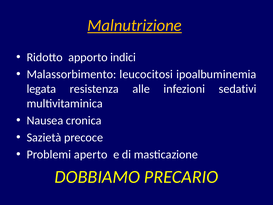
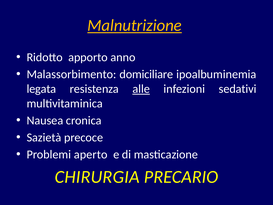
indici: indici -> anno
leucocitosi: leucocitosi -> domiciliare
alle underline: none -> present
DOBBIAMO: DOBBIAMO -> CHIRURGIA
